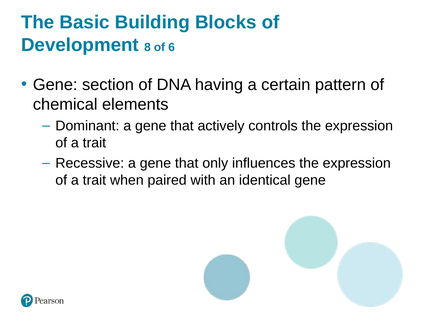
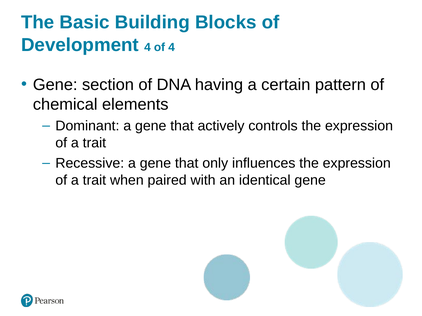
Development 8: 8 -> 4
of 6: 6 -> 4
